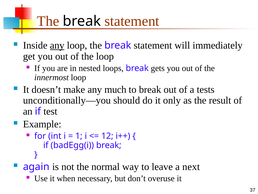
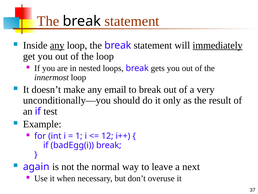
immediately underline: none -> present
much: much -> email
tests: tests -> very
